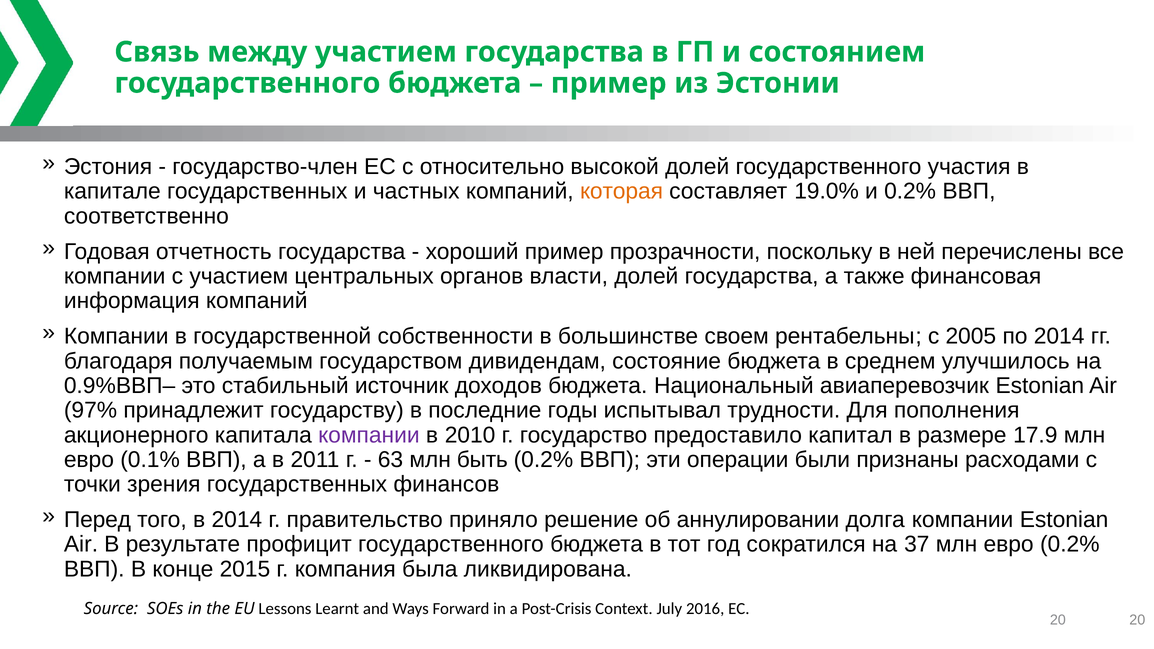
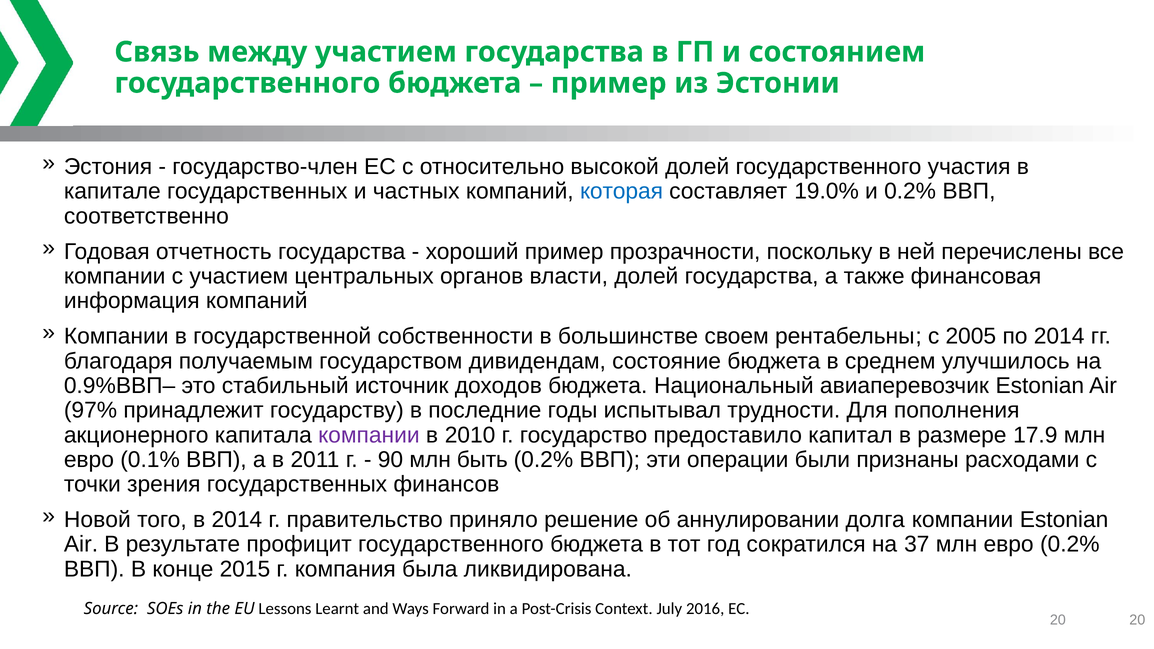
которая colour: orange -> blue
63: 63 -> 90
Перед: Перед -> Новой
